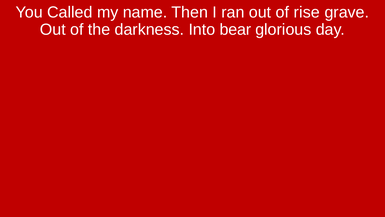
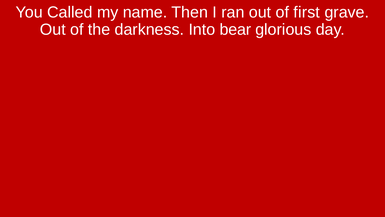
rise: rise -> first
